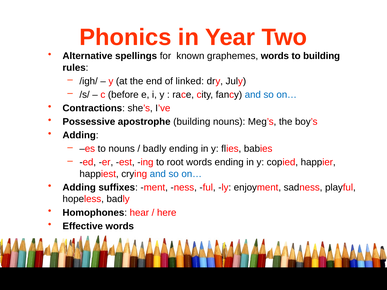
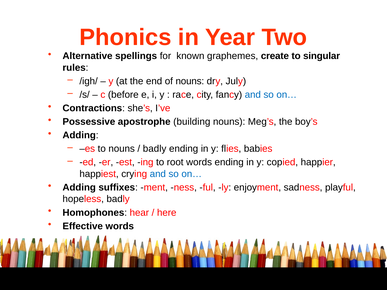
graphemes words: words -> create
to building: building -> singular
of linked: linked -> nouns
